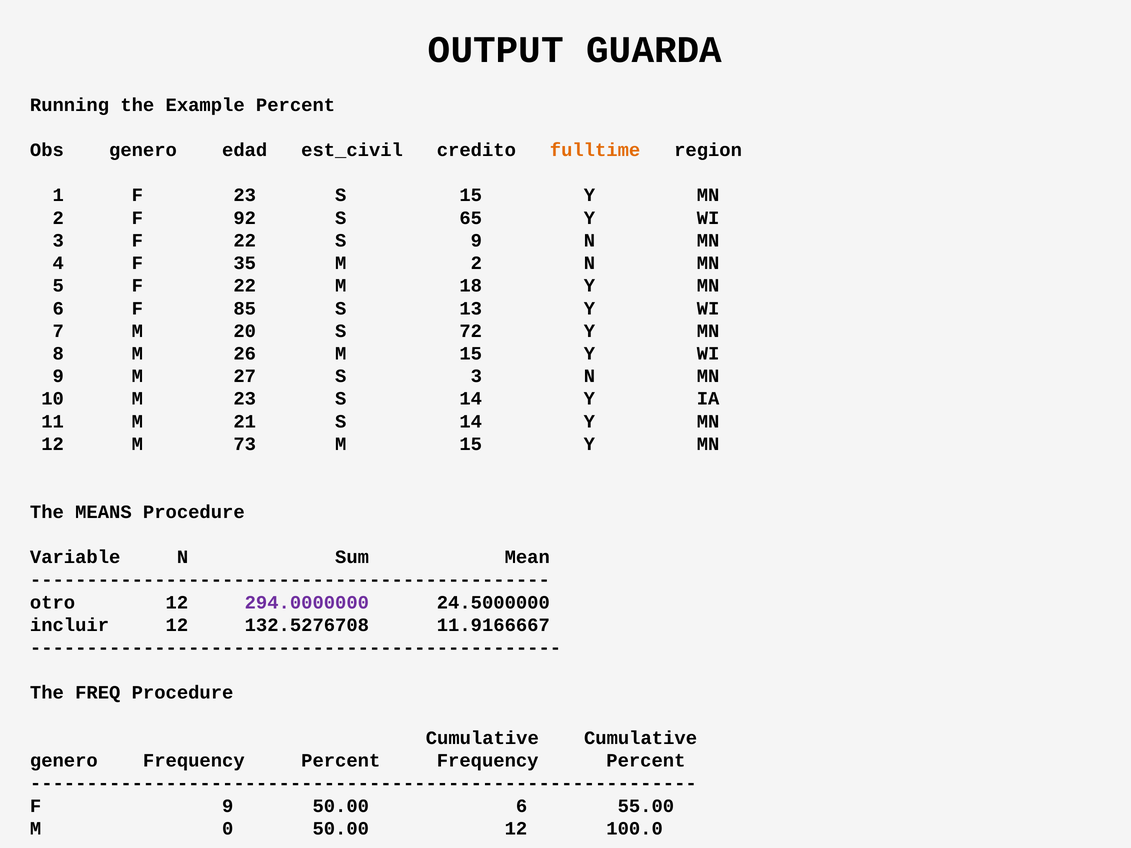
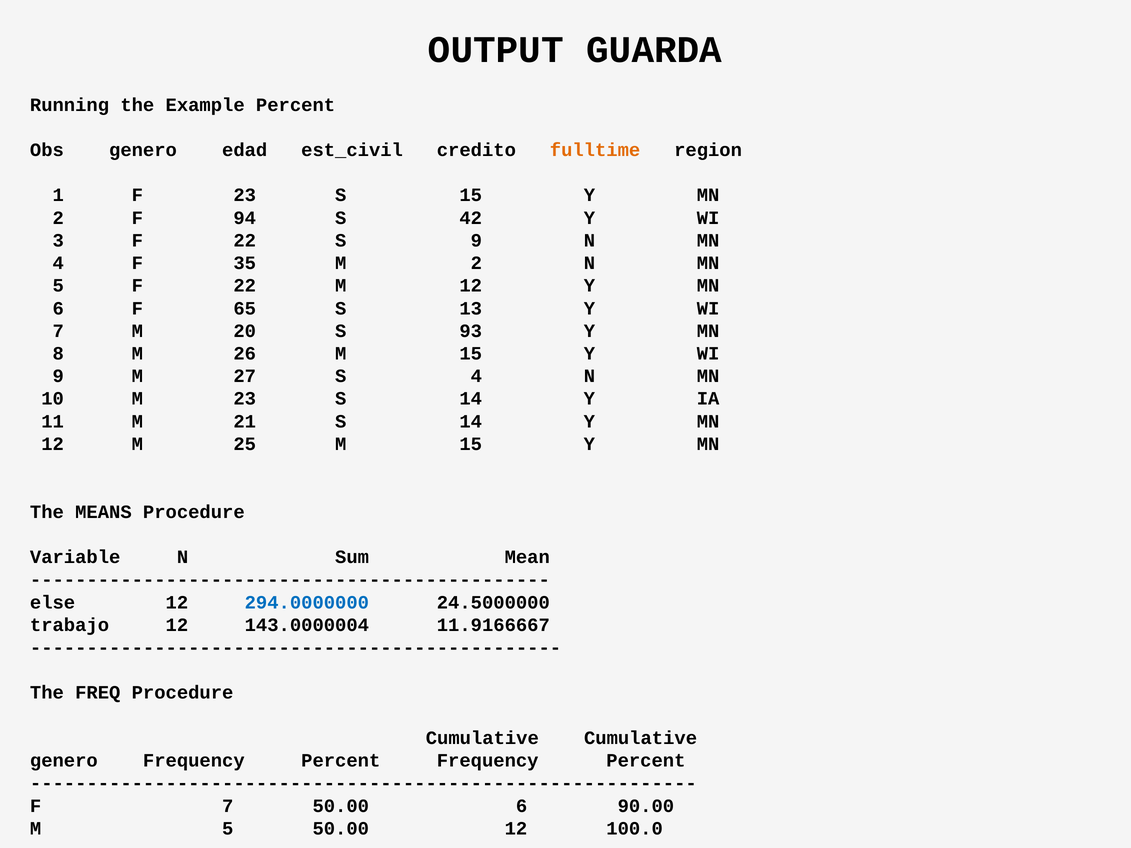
92: 92 -> 94
65: 65 -> 42
M 18: 18 -> 12
85: 85 -> 65
72: 72 -> 93
S 3: 3 -> 4
73: 73 -> 25
otro: otro -> else
294.0000000 colour: purple -> blue
incluir: incluir -> trabajo
132.5276708: 132.5276708 -> 143.0000004
F 9: 9 -> 7
55.00: 55.00 -> 90.00
M 0: 0 -> 5
